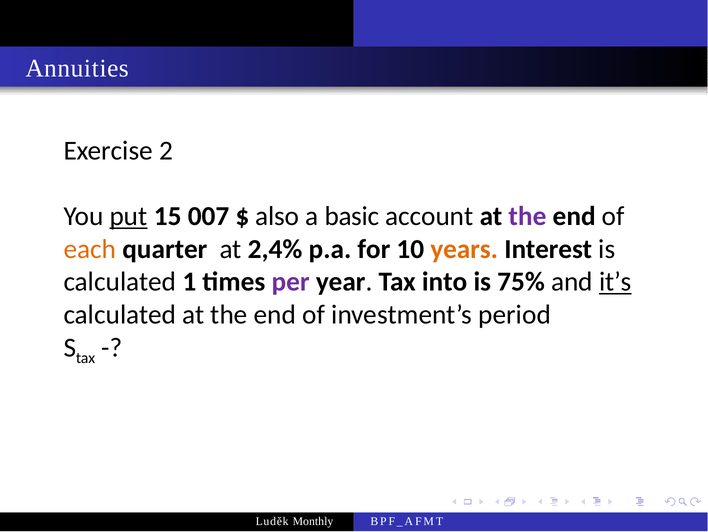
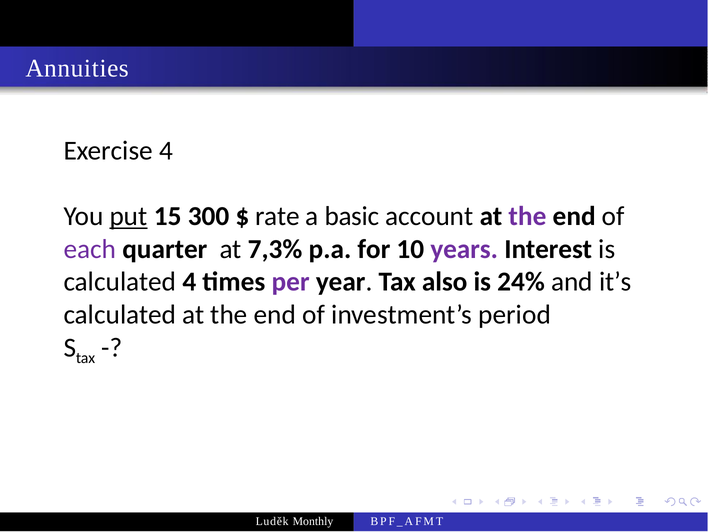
Exercise 2: 2 -> 4
007: 007 -> 300
also: also -> rate
each colour: orange -> purple
2,4%: 2,4% -> 7,3%
years colour: orange -> purple
calculated 1: 1 -> 4
into: into -> also
75%: 75% -> 24%
it’s underline: present -> none
